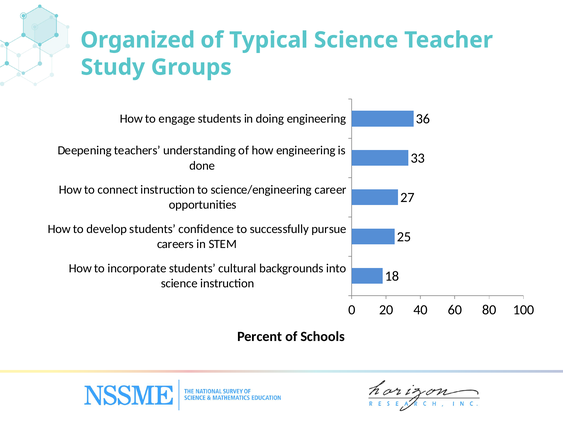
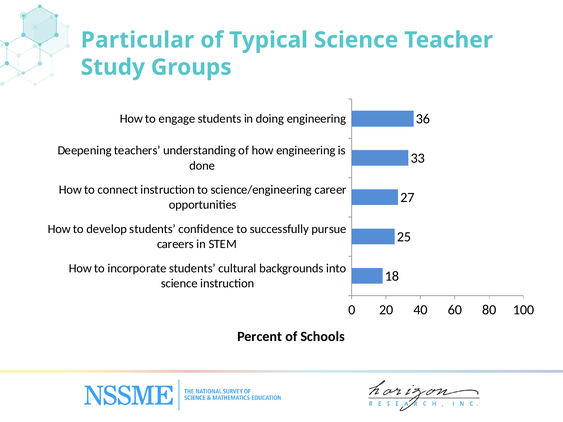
Organized: Organized -> Particular
